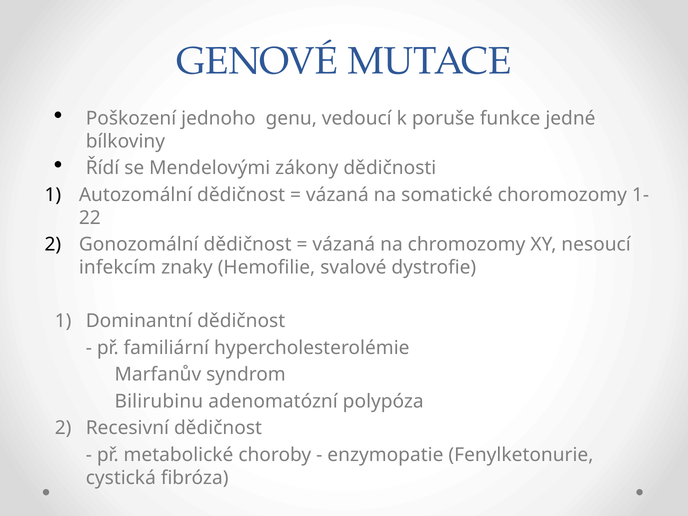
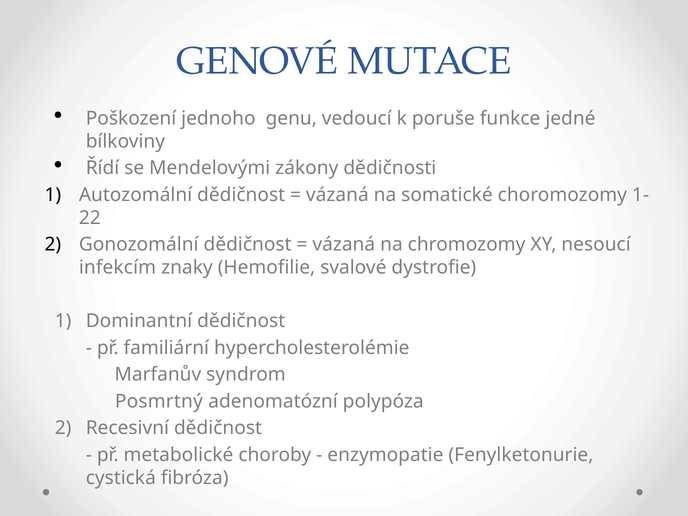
Bilirubinu: Bilirubinu -> Posmrtný
